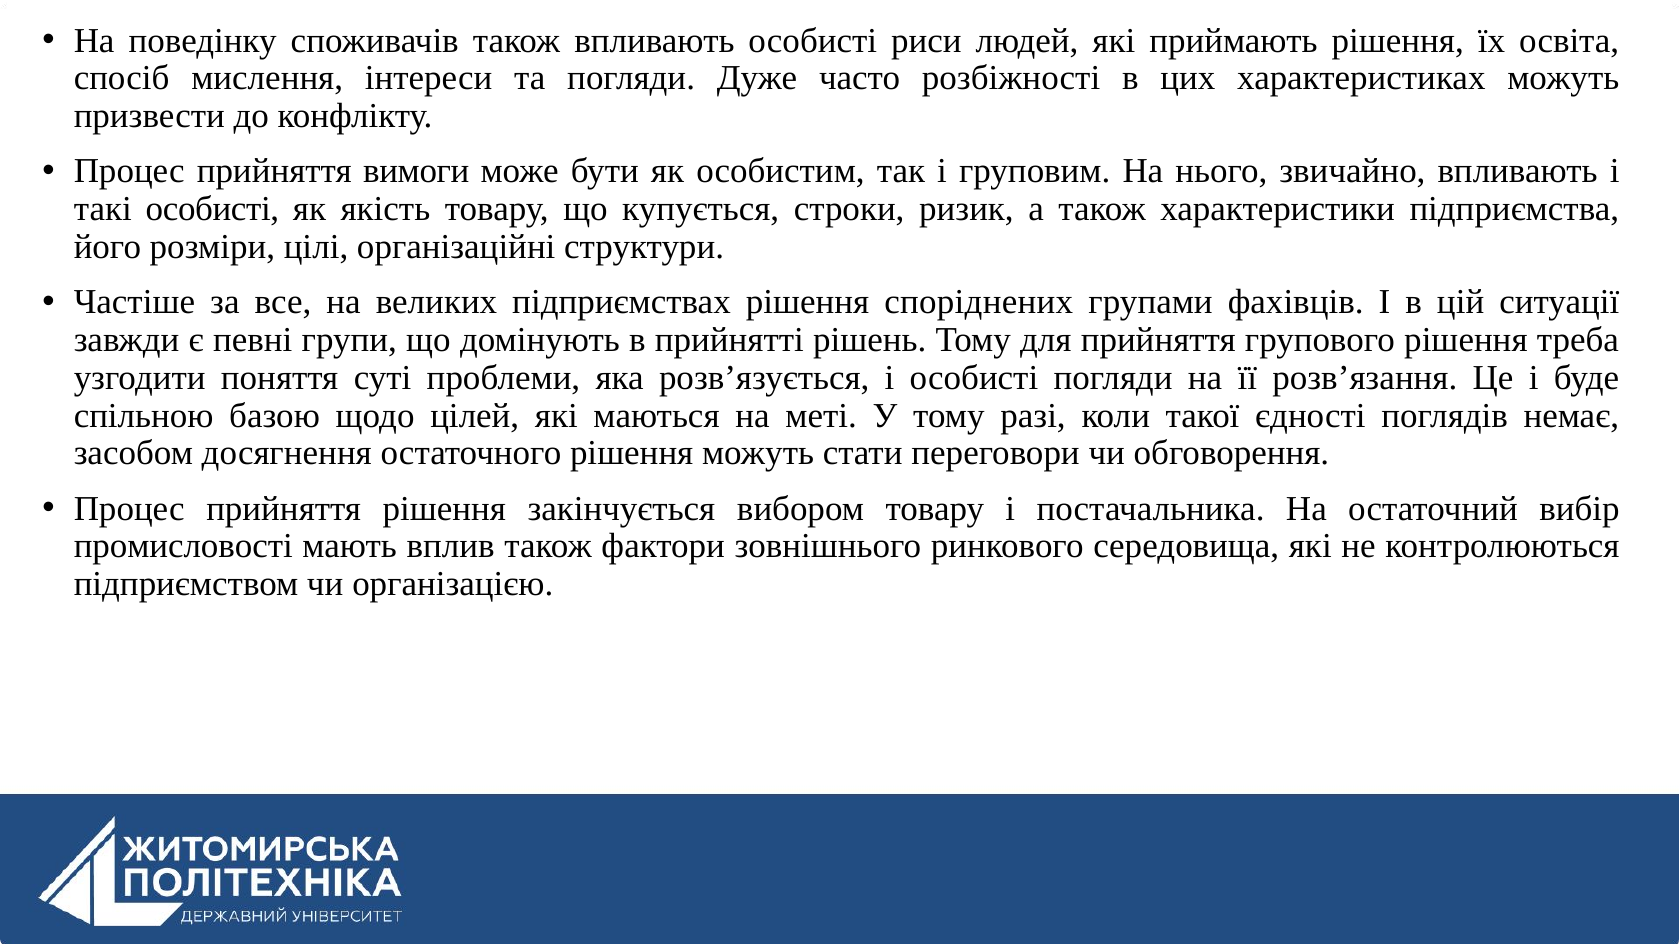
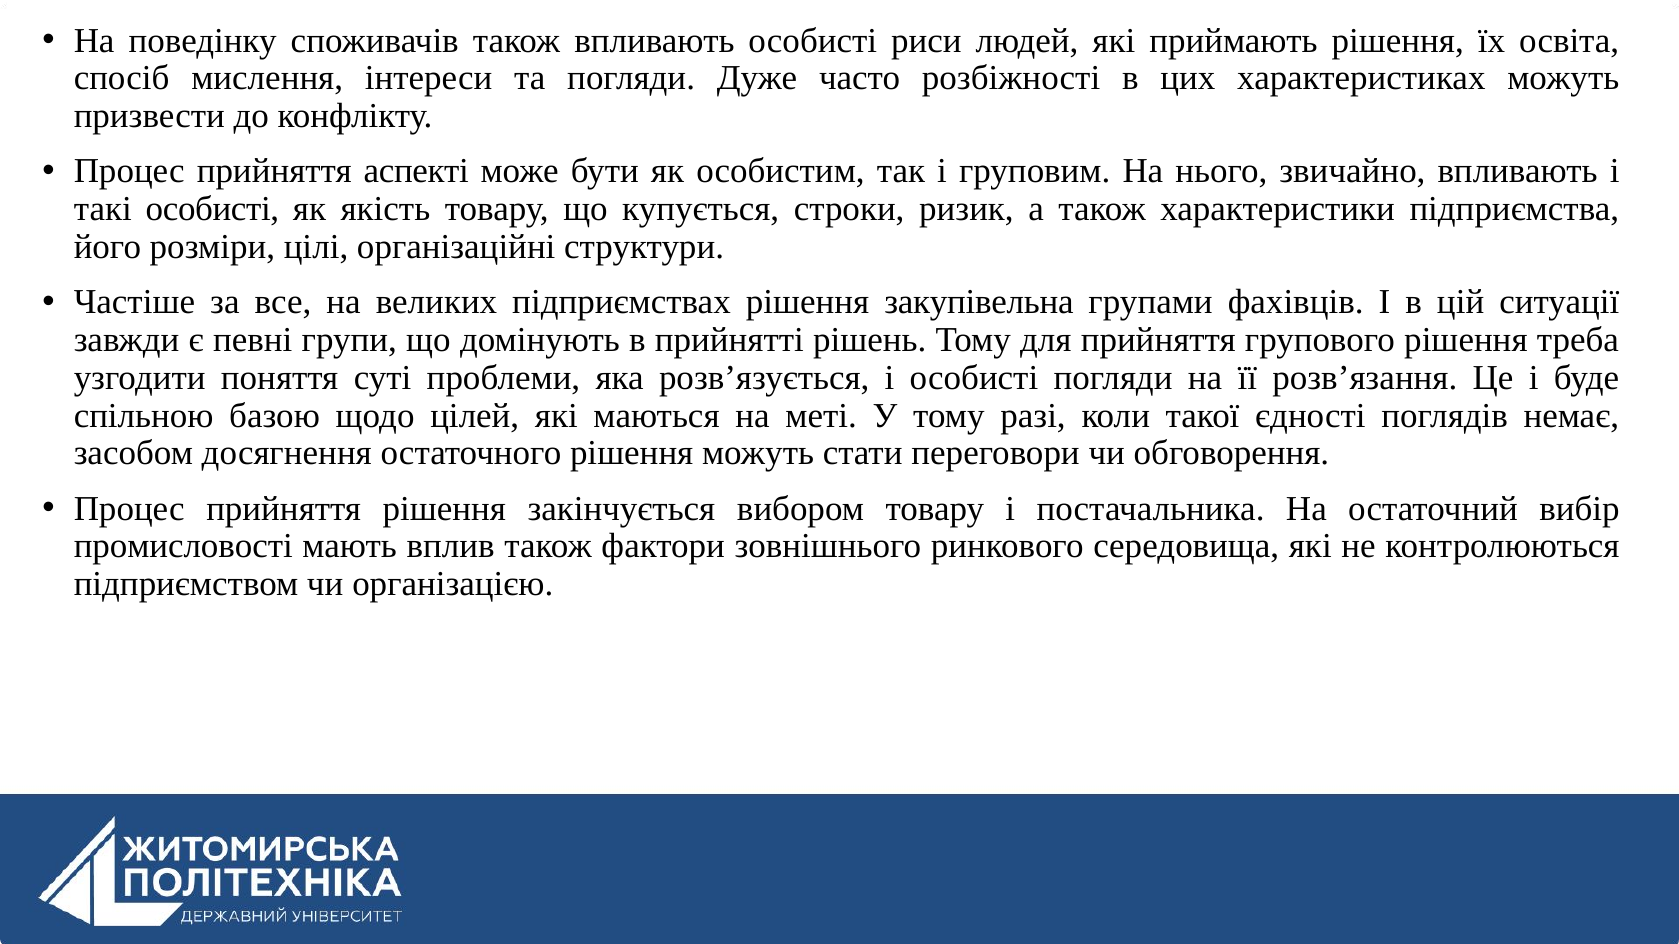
вимоги: вимоги -> аспекті
споріднених: споріднених -> закупівельна
